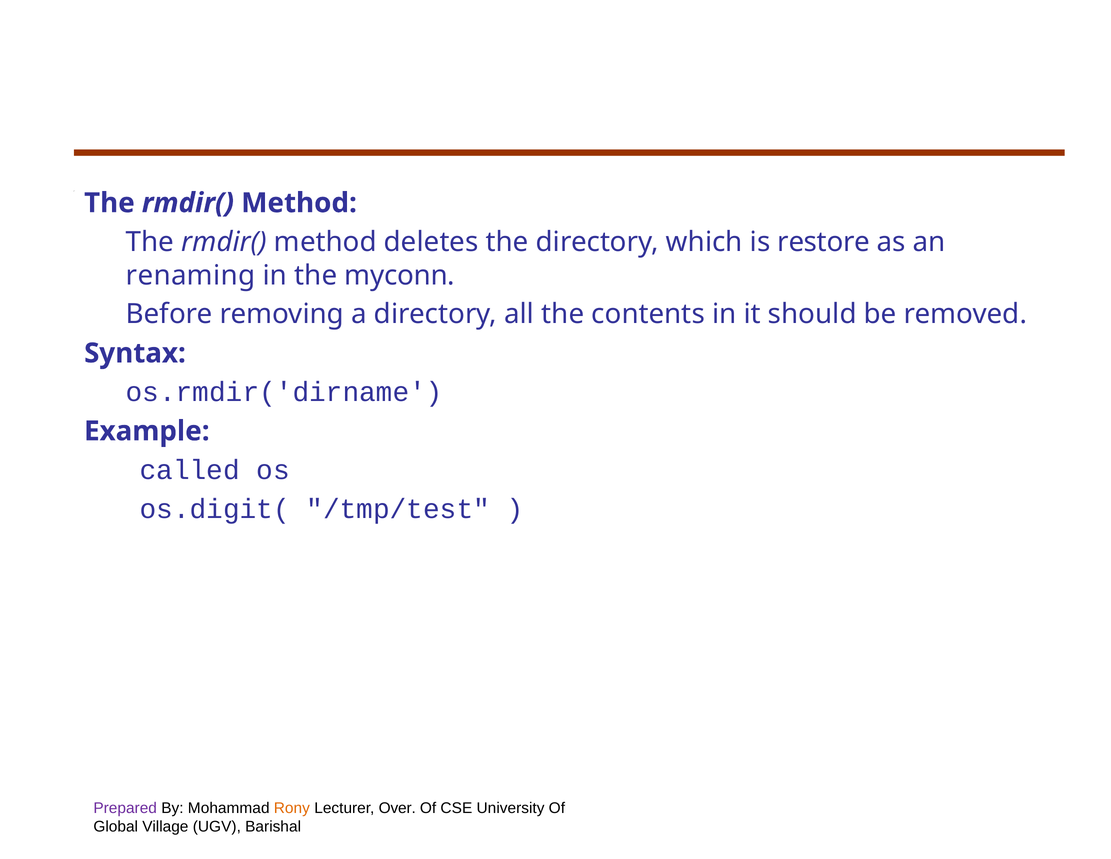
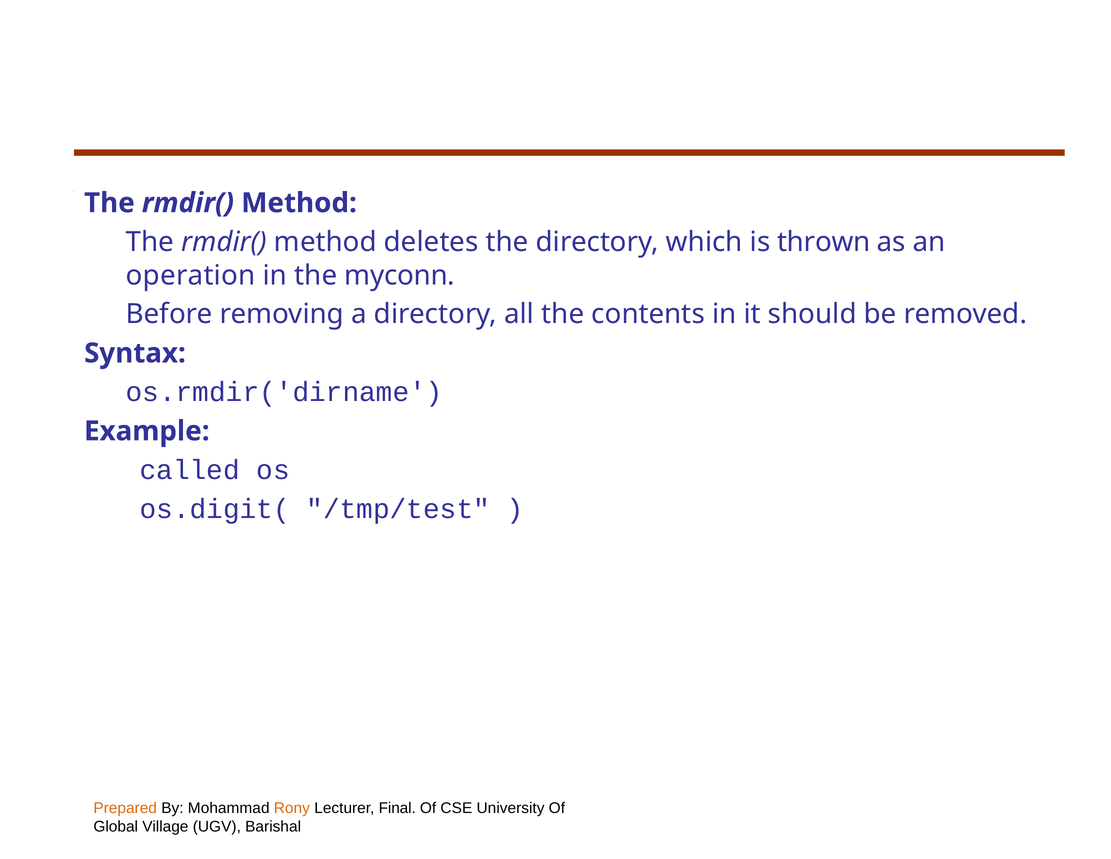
restore: restore -> thrown
renaming: renaming -> operation
Prepared colour: purple -> orange
Over: Over -> Final
